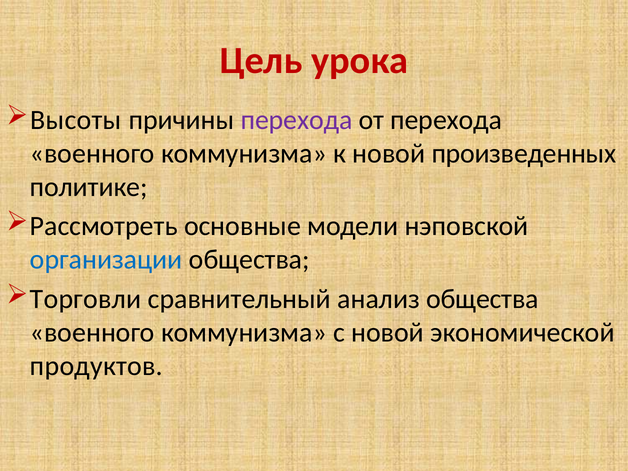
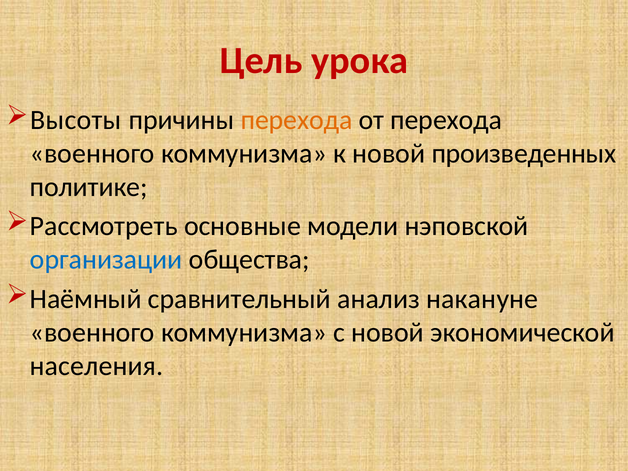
перехода at (297, 120) colour: purple -> orange
Торговли: Торговли -> Наёмный
анализ общества: общества -> накануне
продуктов: продуктов -> населения
